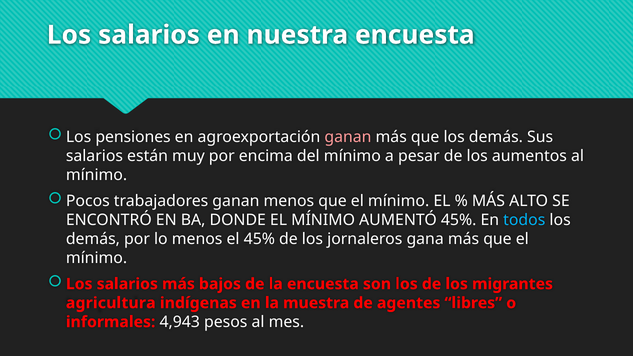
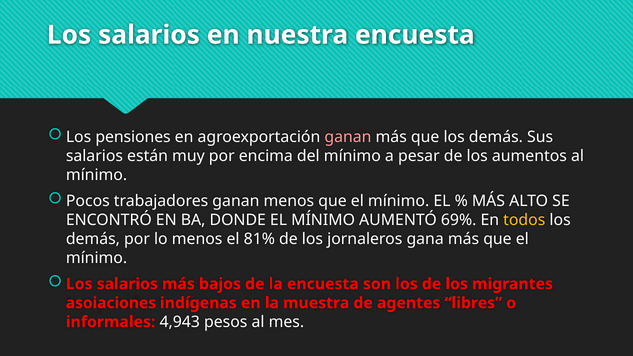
AUMENTÓ 45%: 45% -> 69%
todos colour: light blue -> yellow
el 45%: 45% -> 81%
agricultura: agricultura -> asoiaciones
